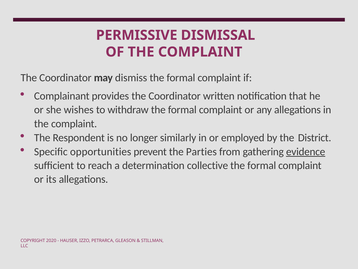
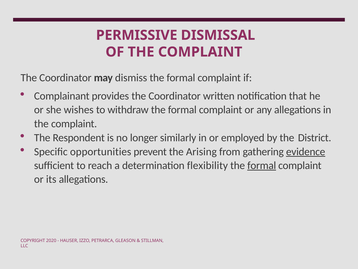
Parties: Parties -> Arising
collective: collective -> flexibility
formal at (262, 165) underline: none -> present
